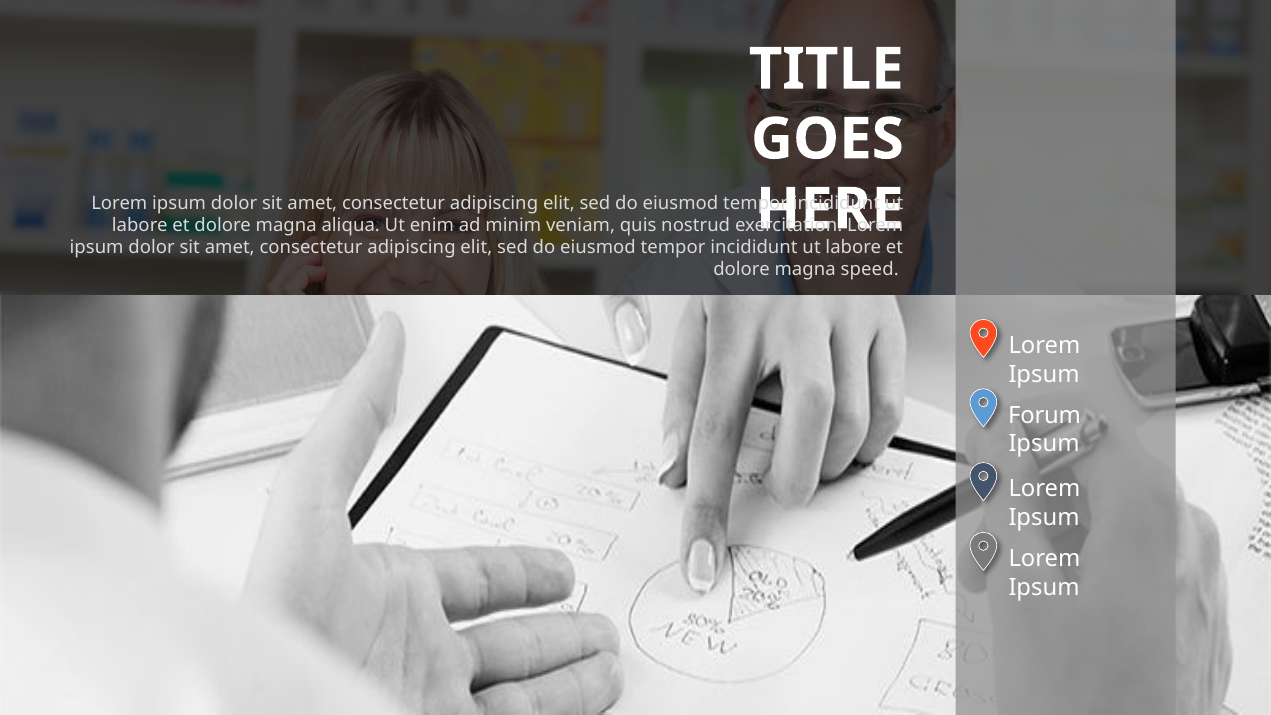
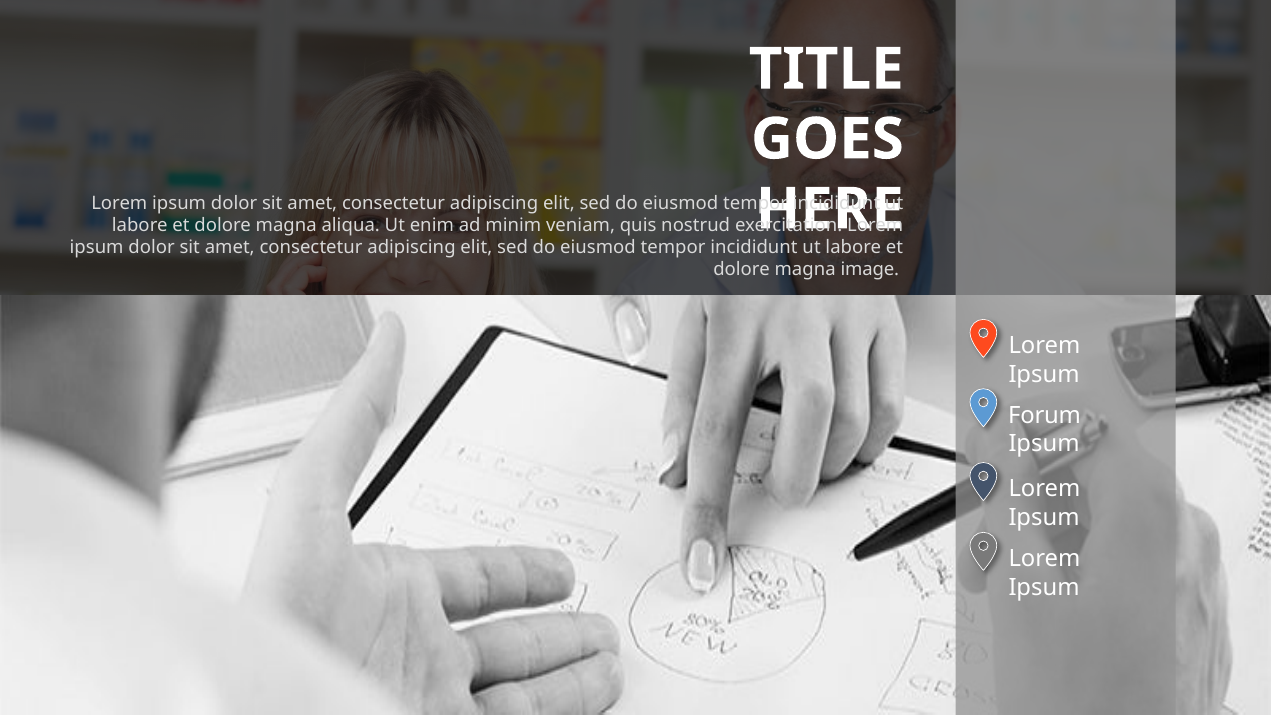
speed: speed -> image
